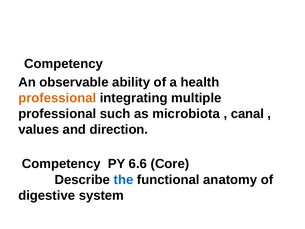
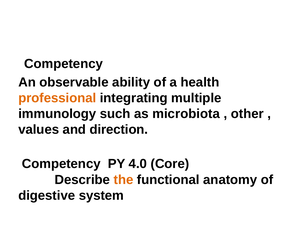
professional at (57, 114): professional -> immunology
canal: canal -> other
6.6: 6.6 -> 4.0
the colour: blue -> orange
